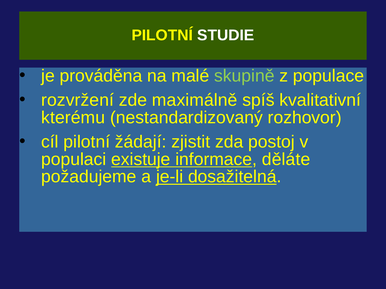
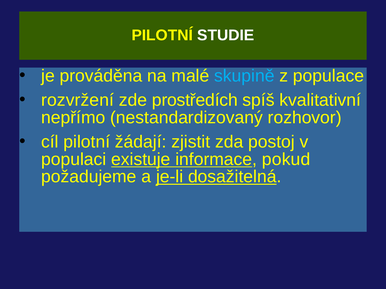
skupině colour: light green -> light blue
maximálně: maximálně -> prostředích
kterému: kterému -> nepřímo
děláte: děláte -> pokud
